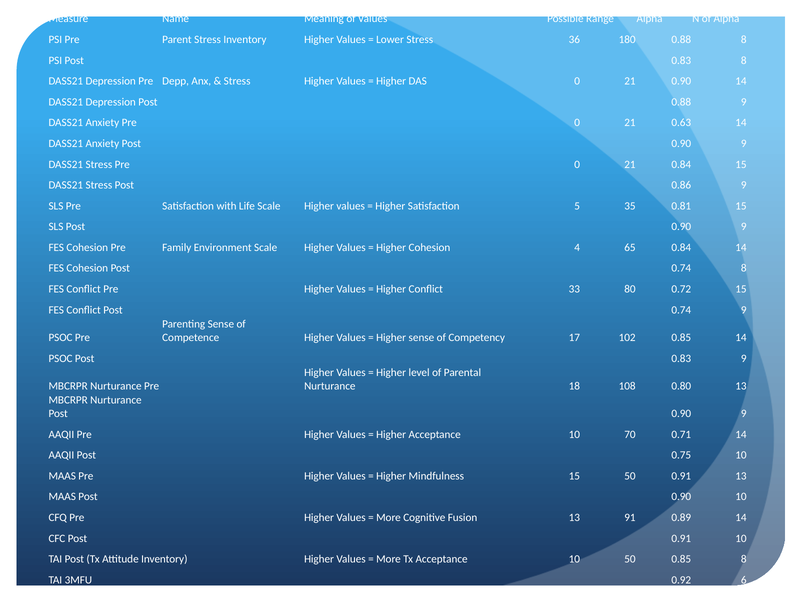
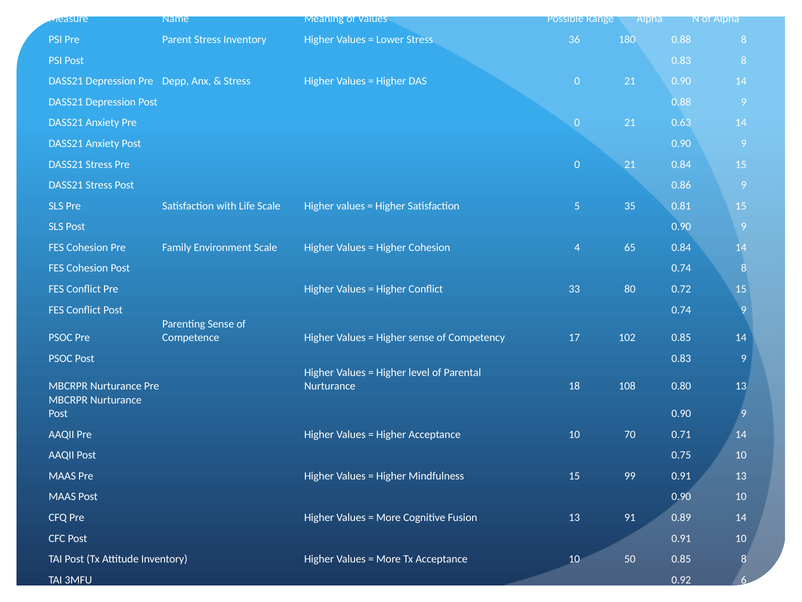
15 50: 50 -> 99
